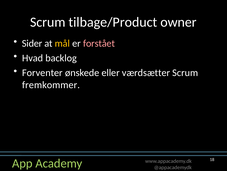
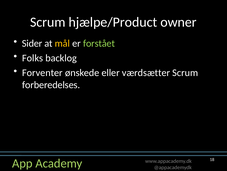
tilbage/Product: tilbage/Product -> hjælpe/Product
forstået colour: pink -> light green
Hvad: Hvad -> Folks
fremkommer: fremkommer -> forberedelses
